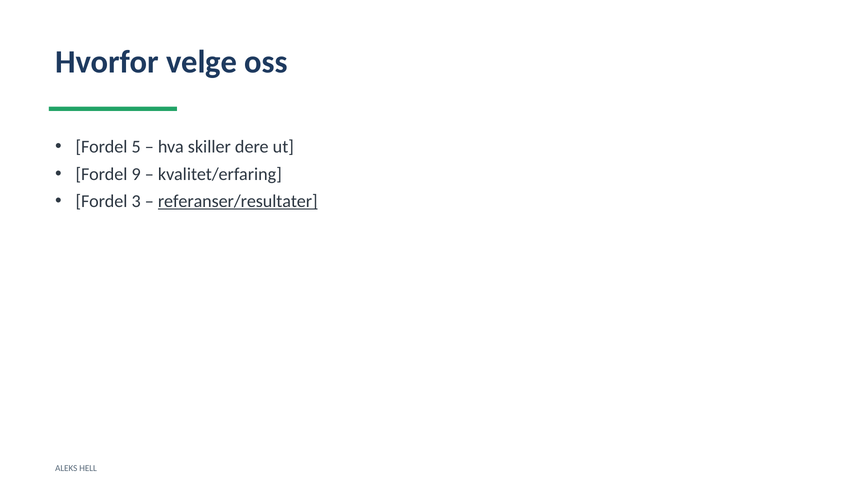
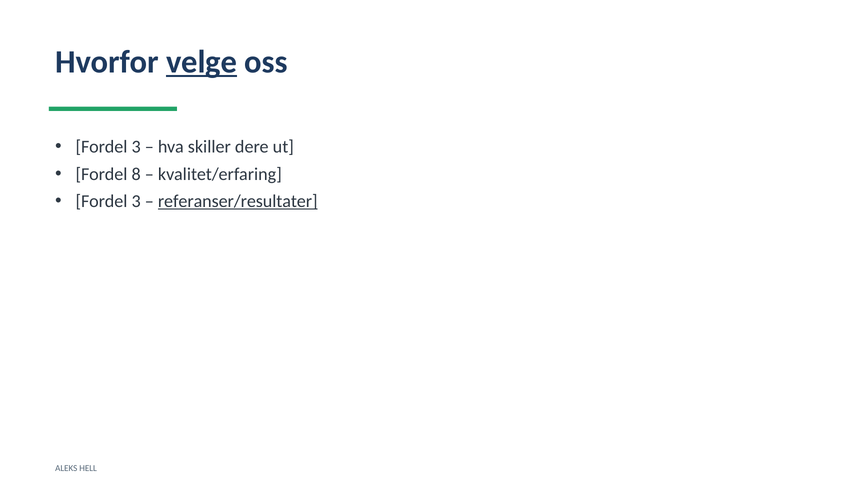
velge underline: none -> present
5 at (136, 147): 5 -> 3
9: 9 -> 8
